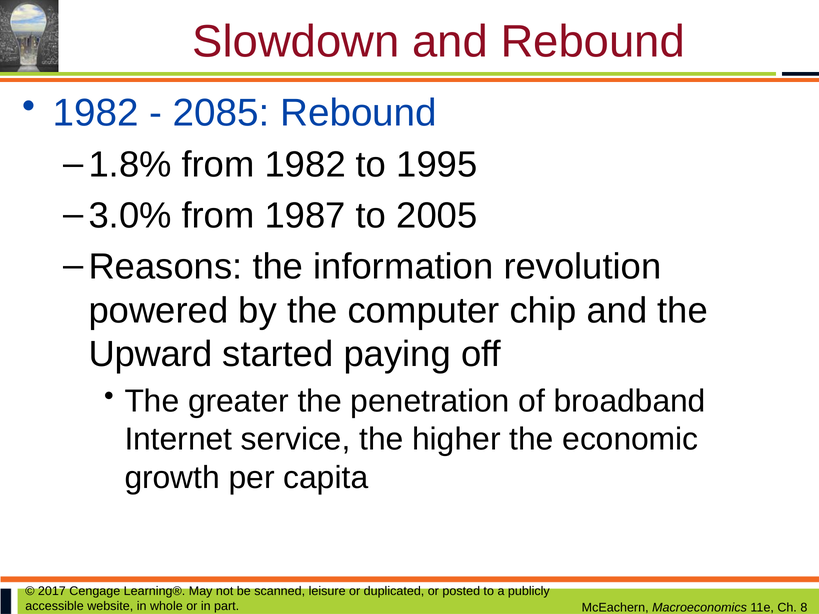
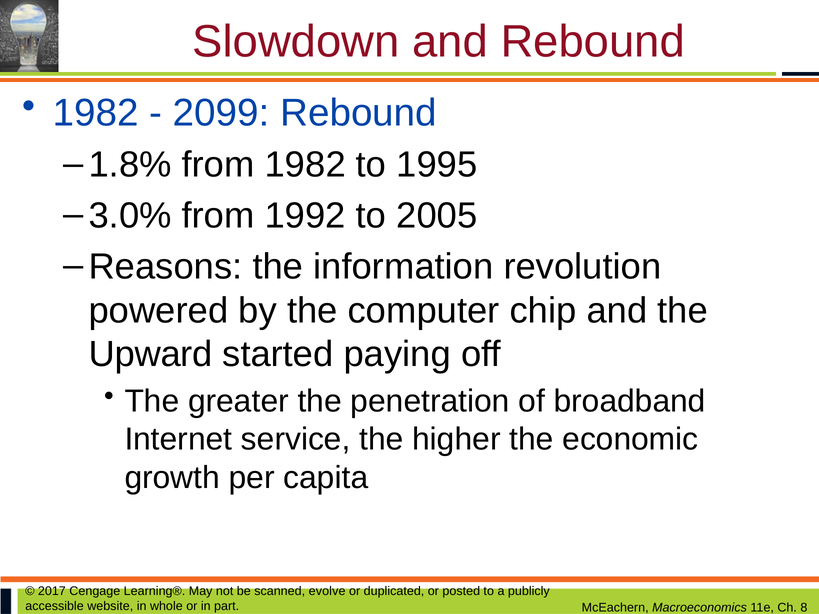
2085: 2085 -> 2099
1987: 1987 -> 1992
leisure: leisure -> evolve
